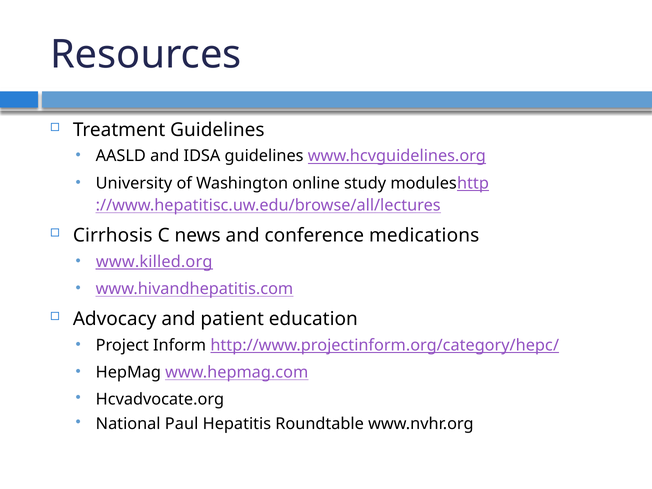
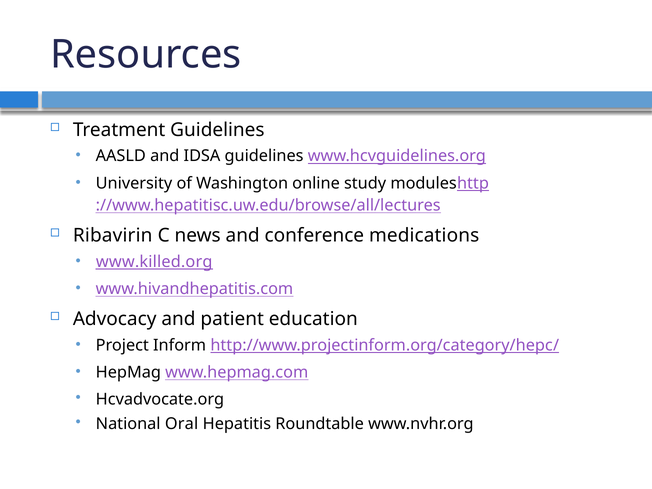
Cirrhosis: Cirrhosis -> Ribavirin
Paul: Paul -> Oral
